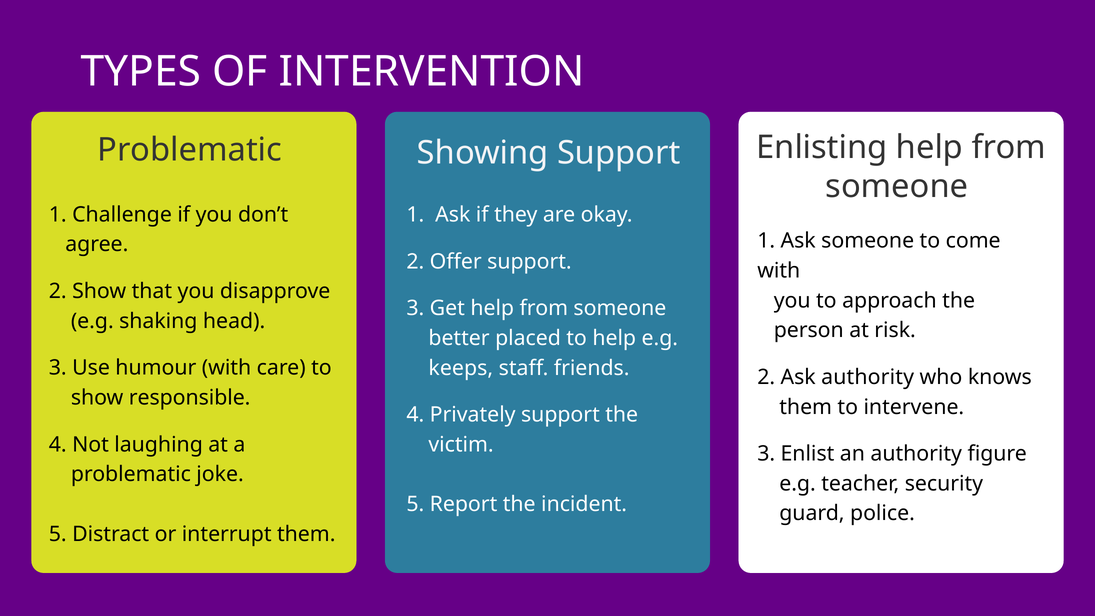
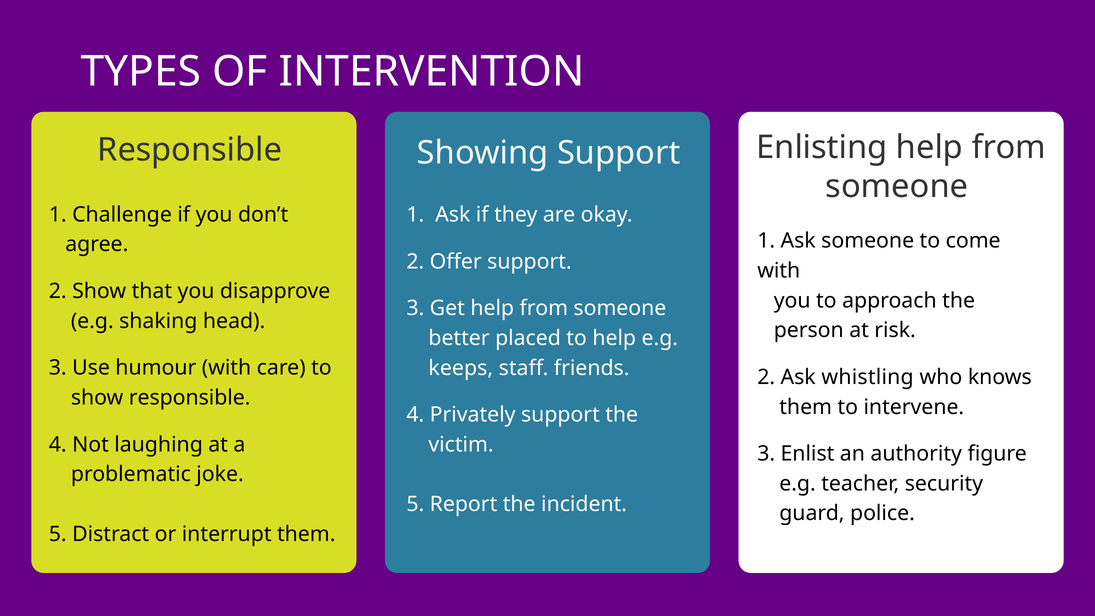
Problematic at (190, 150): Problematic -> Responsible
Ask authority: authority -> whistling
